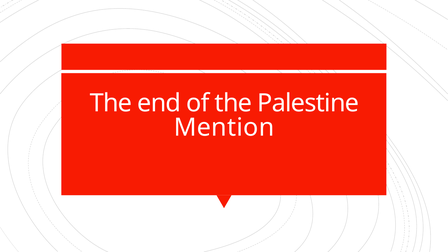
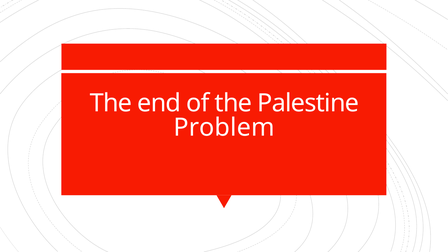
Mention: Mention -> Problem
